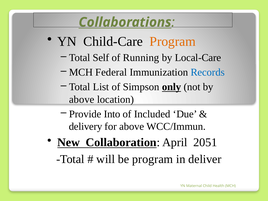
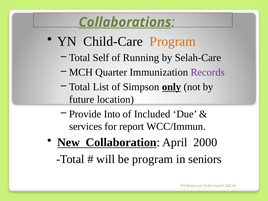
Local-Care: Local-Care -> Selah-Care
Federal: Federal -> Quarter
Records colour: blue -> purple
above at (82, 99): above -> future
delivery: delivery -> services
for above: above -> report
2051: 2051 -> 2000
deliver: deliver -> seniors
